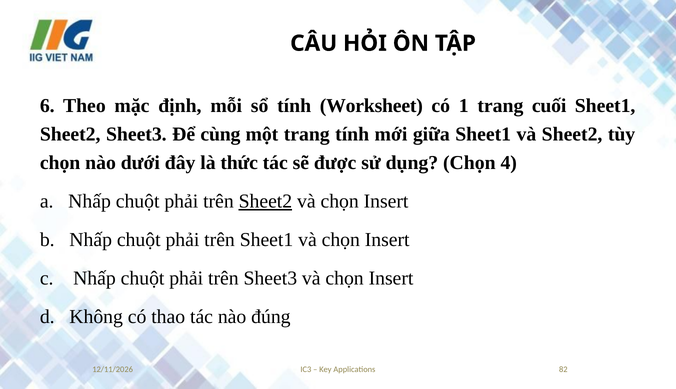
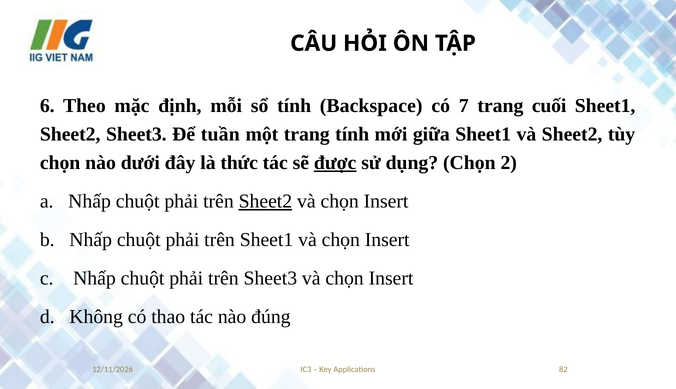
Worksheet: Worksheet -> Backspace
1: 1 -> 7
cùng: cùng -> tuần
được underline: none -> present
4: 4 -> 2
